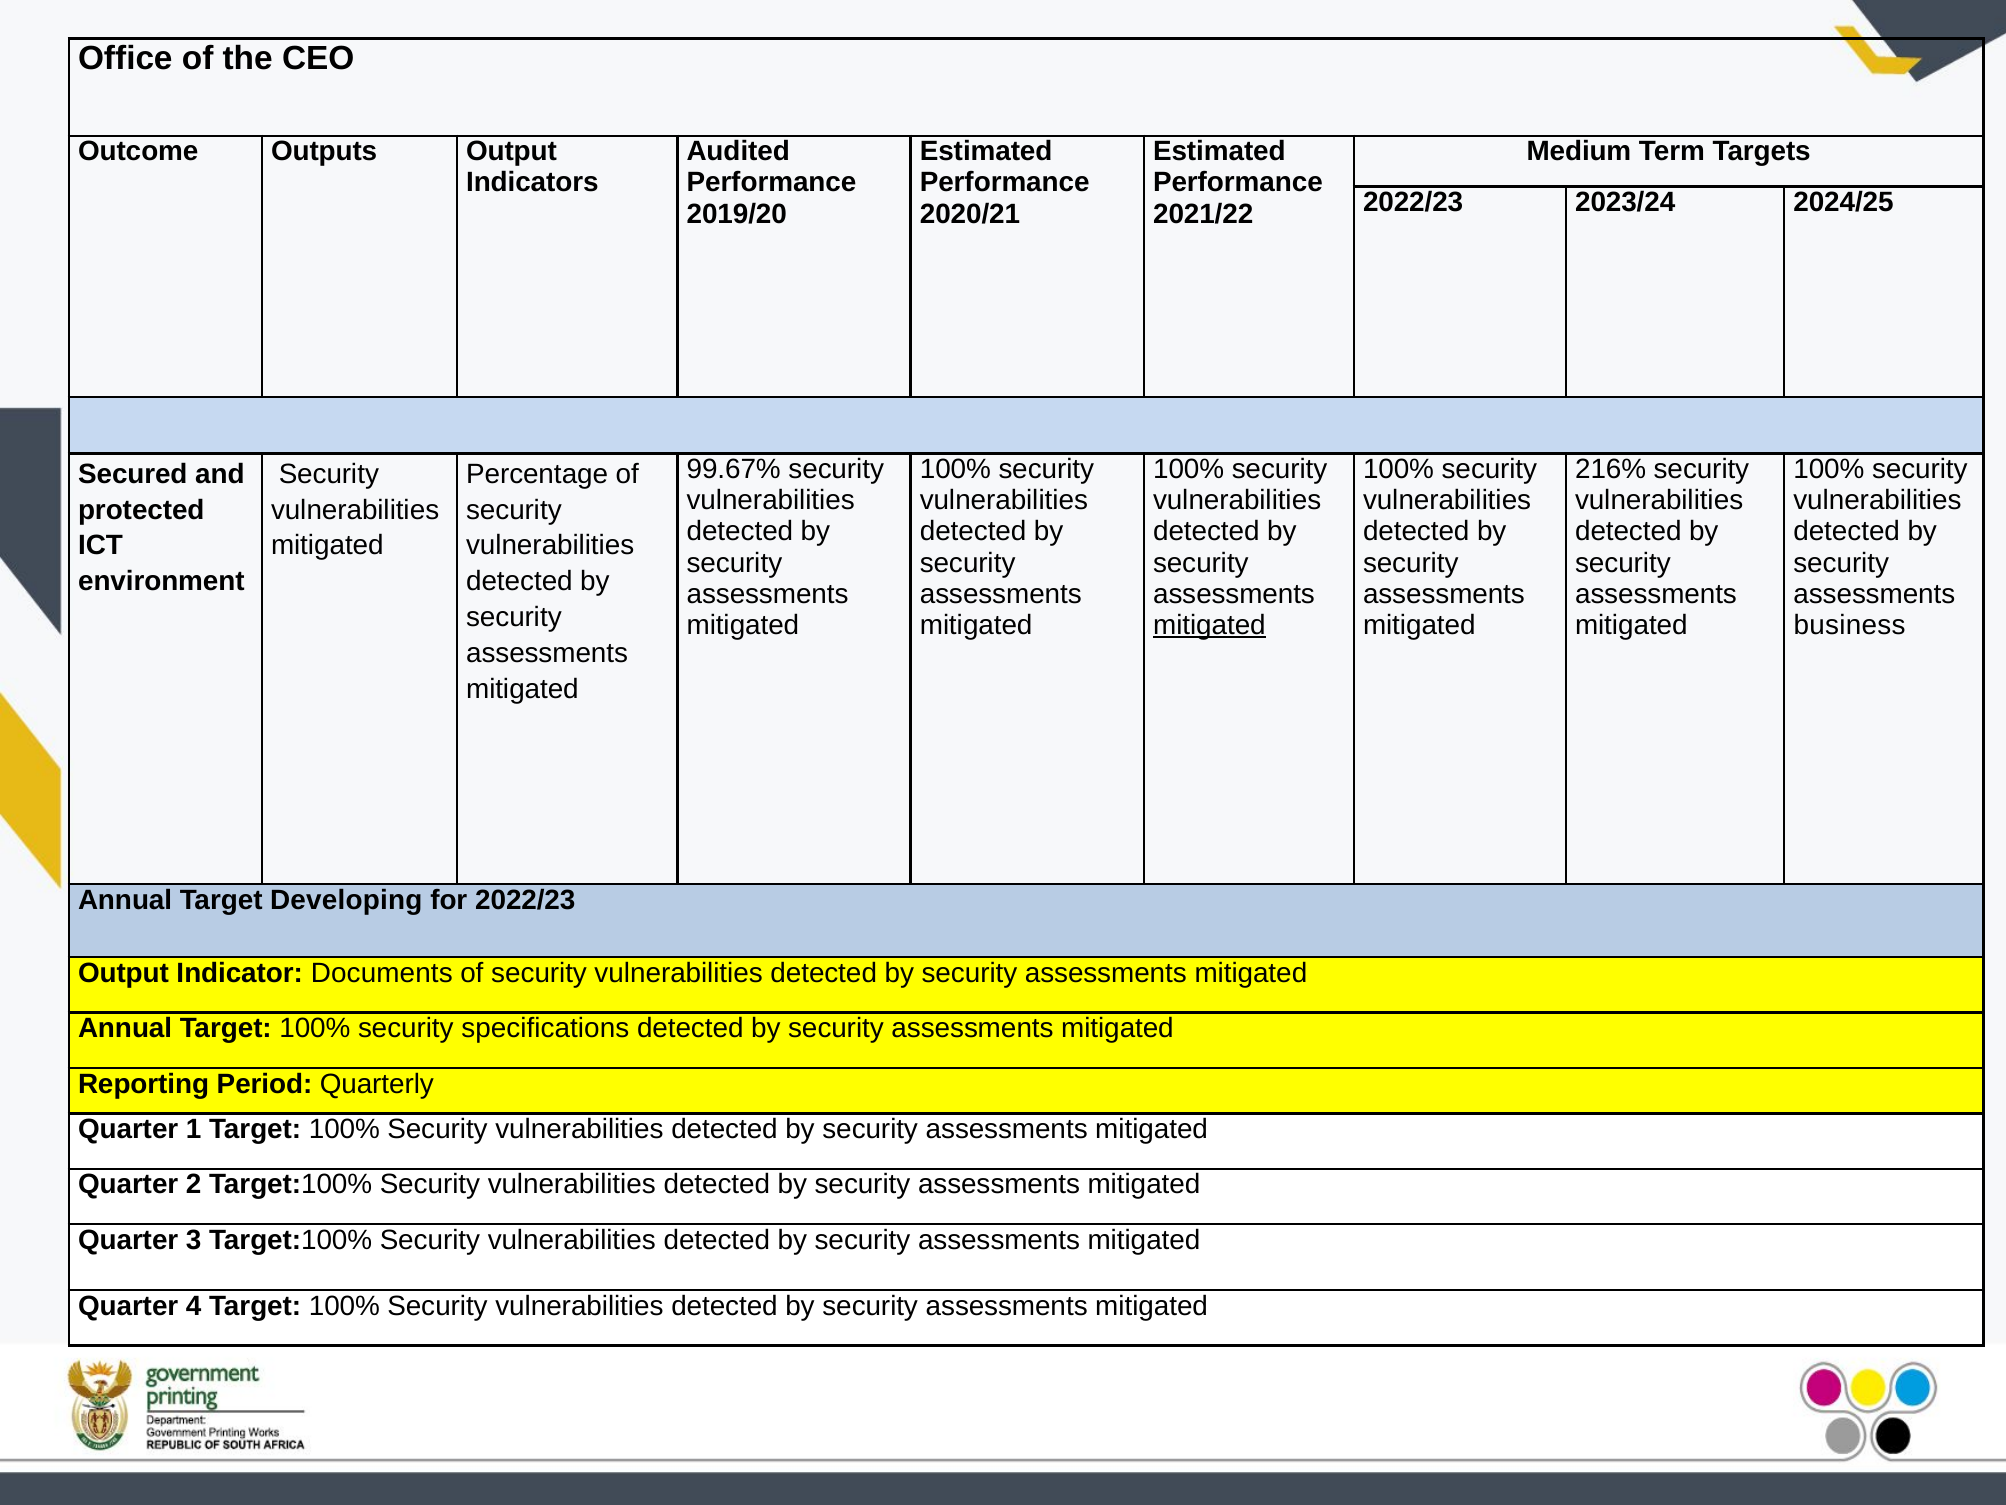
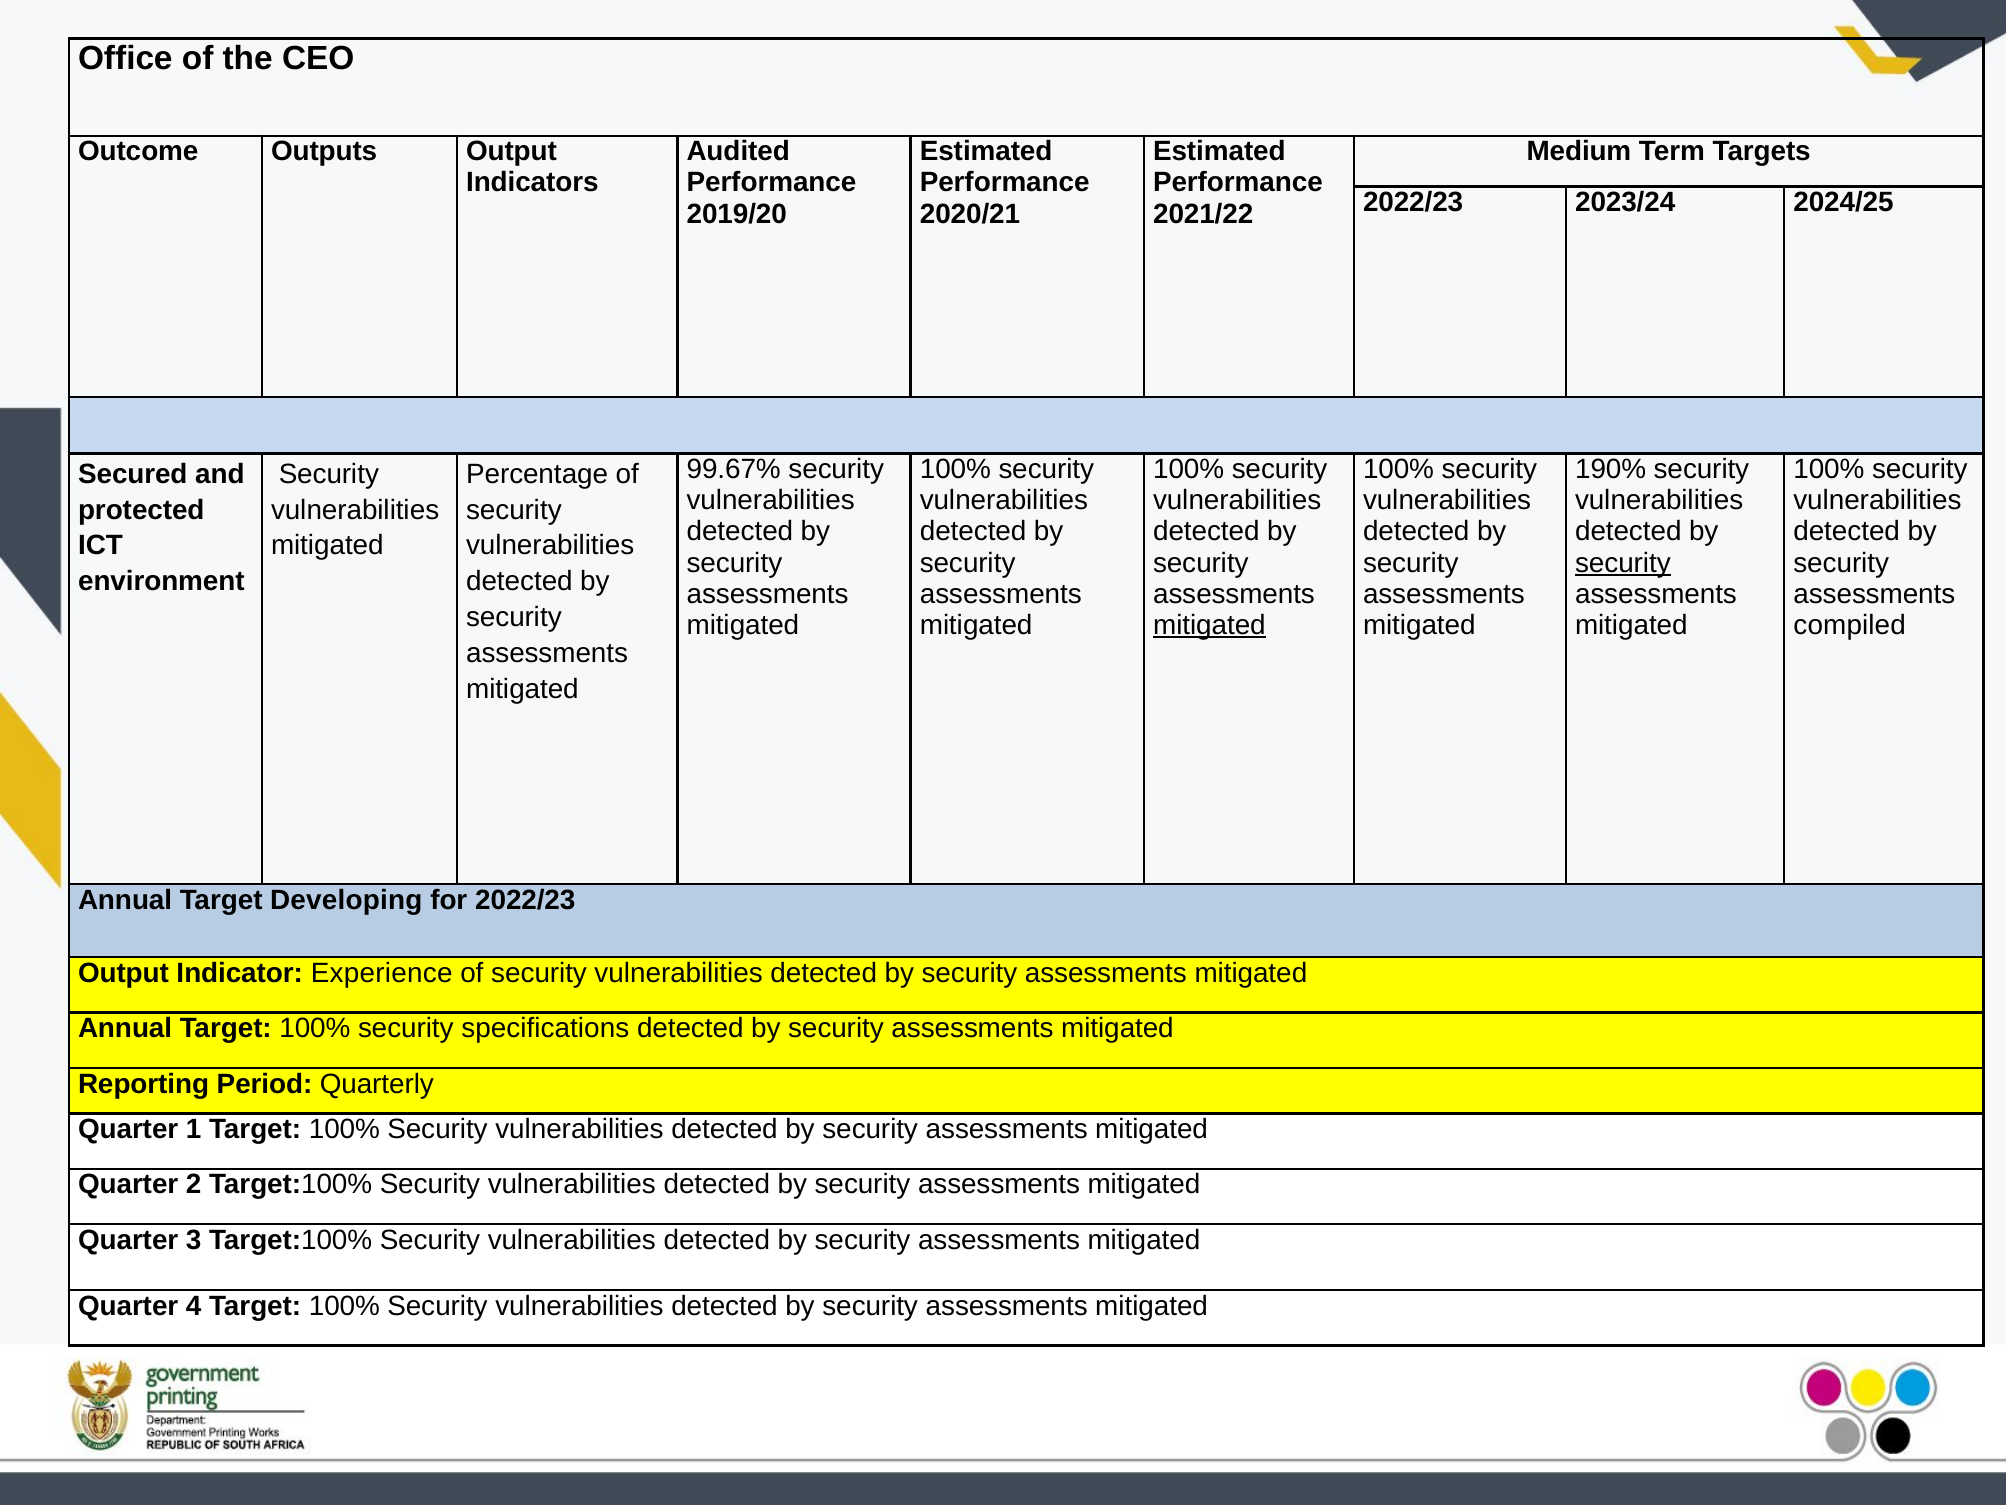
216%: 216% -> 190%
security at (1623, 563) underline: none -> present
business: business -> compiled
Documents: Documents -> Experience
